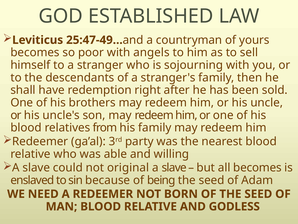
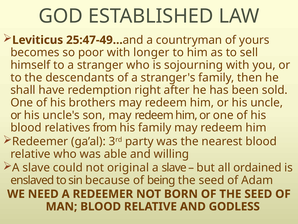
angels: angels -> longer
all becomes: becomes -> ordained
